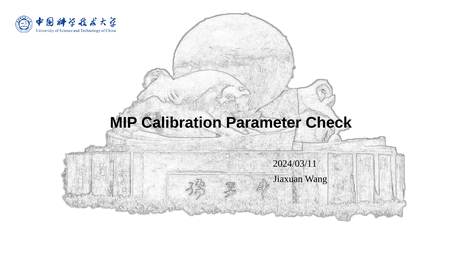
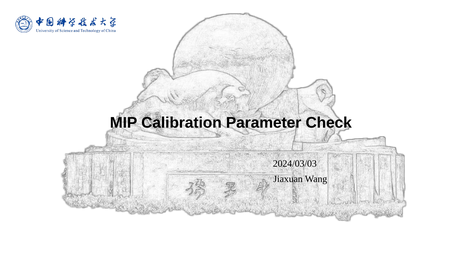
2024/03/11: 2024/03/11 -> 2024/03/03
